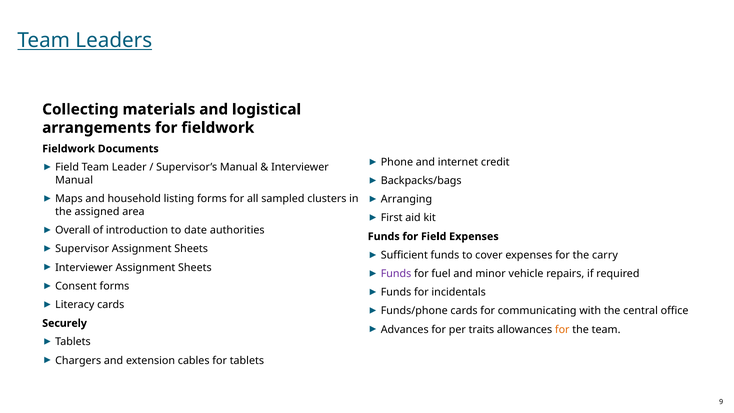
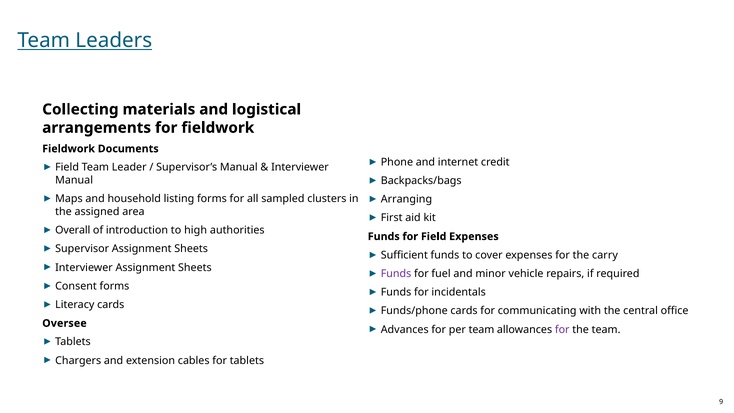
date: date -> high
Securely: Securely -> Oversee
per traits: traits -> team
for at (562, 329) colour: orange -> purple
